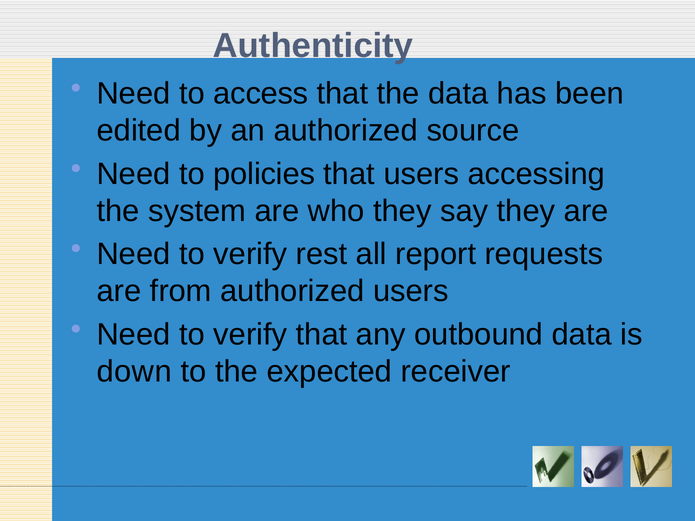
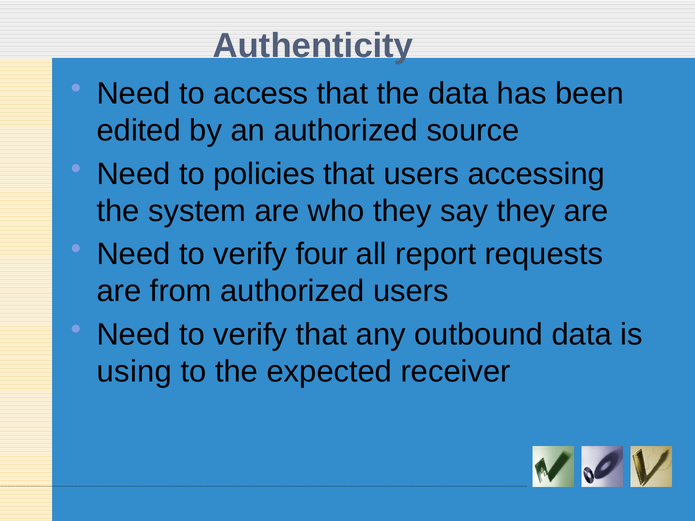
rest: rest -> four
down: down -> using
